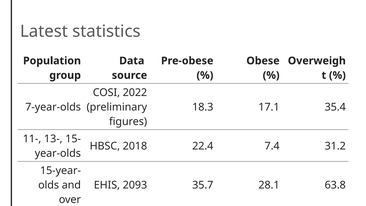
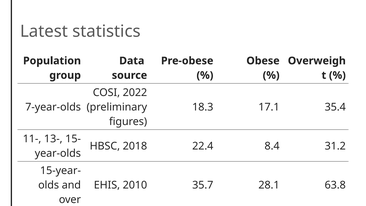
7.4: 7.4 -> 8.4
2093: 2093 -> 2010
